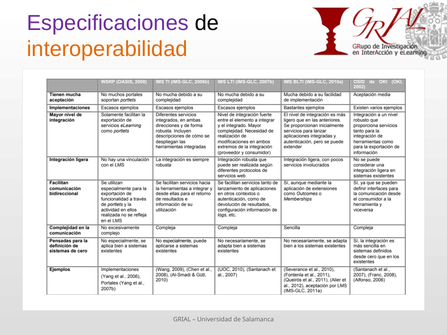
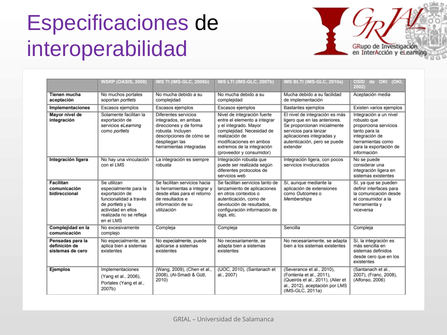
interoperabilidad colour: orange -> purple
